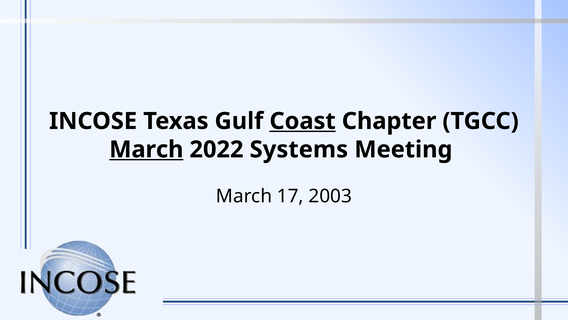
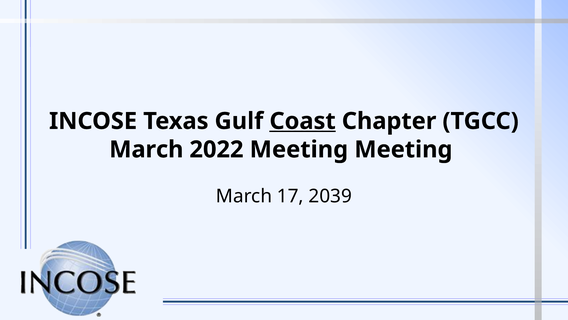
March at (146, 149) underline: present -> none
2022 Systems: Systems -> Meeting
2003: 2003 -> 2039
